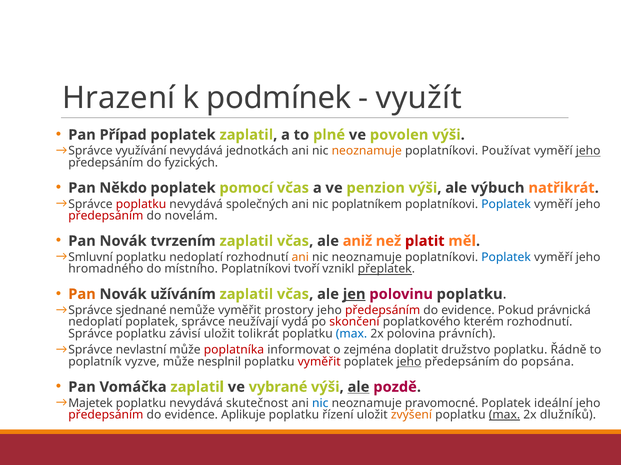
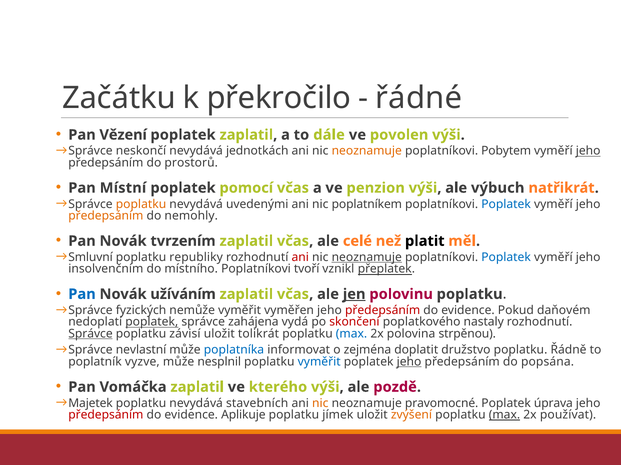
Hrazení: Hrazení -> Začátku
podmínek: podmínek -> překročilo
využít: využít -> řádné
Případ: Případ -> Vězení
plné: plné -> dále
využívání: využívání -> neskončí
Používat: Používat -> Pobytem
fyzických: fyzických -> prostorů
Někdo: Někdo -> Místní
poplatku at (141, 204) colour: red -> orange
společných: společných -> uvedenými
předepsáním at (106, 216) colour: red -> orange
novelám: novelám -> nemohly
aniž: aniž -> celé
platit colour: red -> black
poplatku nedoplatí: nedoplatí -> republiky
ani at (300, 258) colour: orange -> red
neoznamuje at (367, 258) underline: none -> present
hromadného: hromadného -> insolvenčním
Pan at (82, 295) colour: orange -> blue
sjednané: sjednané -> fyzických
prostory: prostory -> vyměřen
právnická: právnická -> daňovém
poplatek at (152, 322) underline: none -> present
neužívají: neužívají -> zahájena
kterém: kterém -> nastaly
Správce at (90, 334) underline: none -> present
právních: právních -> strpěnou
poplatníka colour: red -> blue
vyměřit at (319, 362) colour: red -> blue
vybrané: vybrané -> kterého
ale at (358, 388) underline: present -> none
skutečnost: skutečnost -> stavebních
nic at (320, 404) colour: blue -> orange
ideální: ideální -> úprava
řízení: řízení -> jímek
dlužníků: dlužníků -> používat
